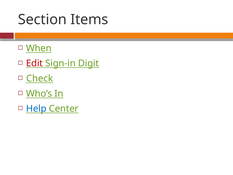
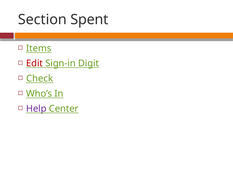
Items: Items -> Spent
When: When -> Items
Help colour: blue -> purple
